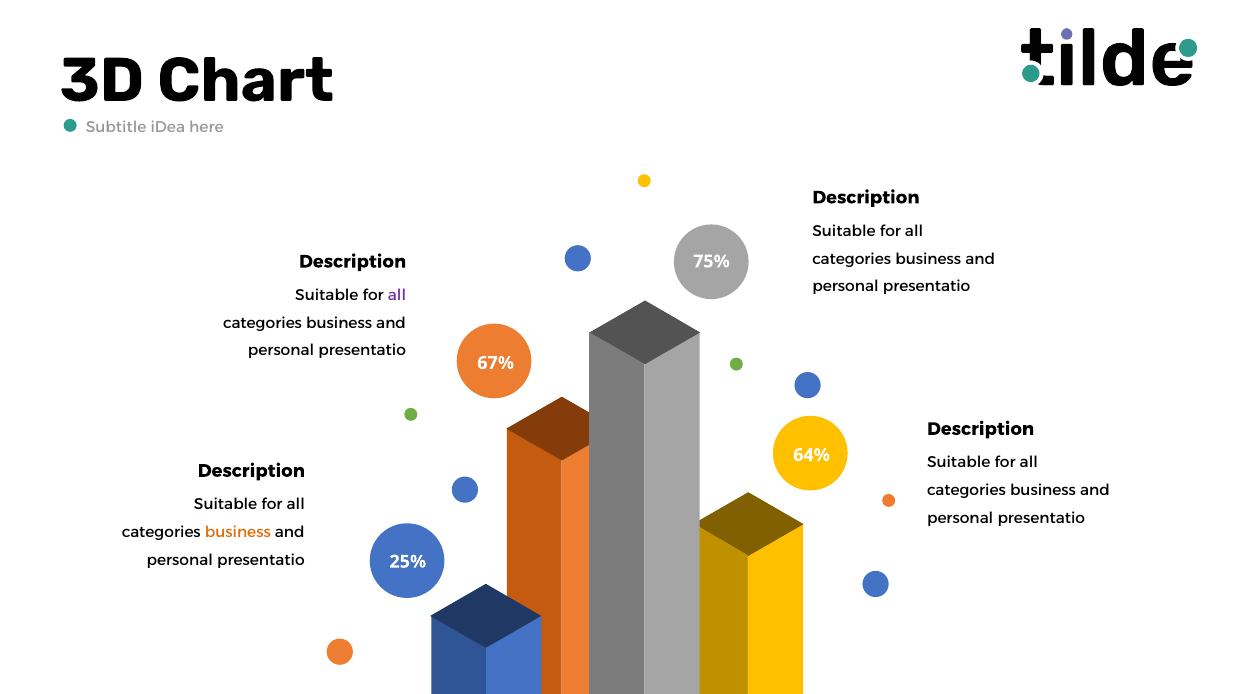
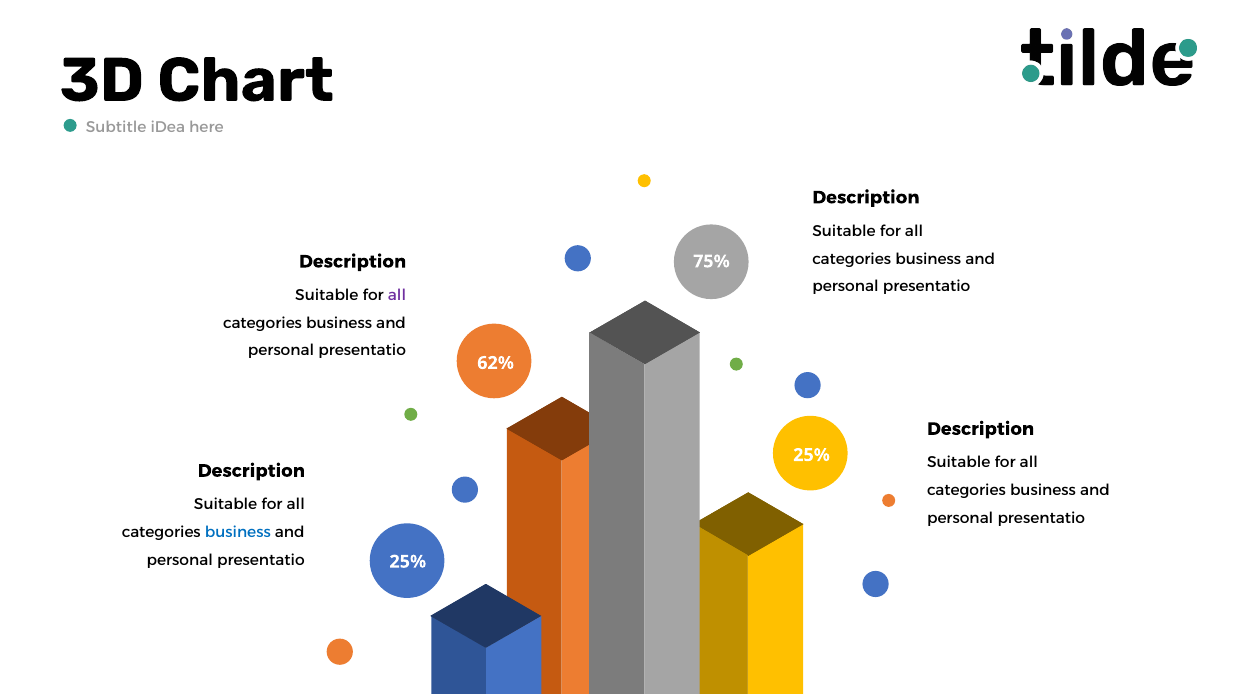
67%: 67% -> 62%
64% at (812, 455): 64% -> 25%
business at (238, 532) colour: orange -> blue
